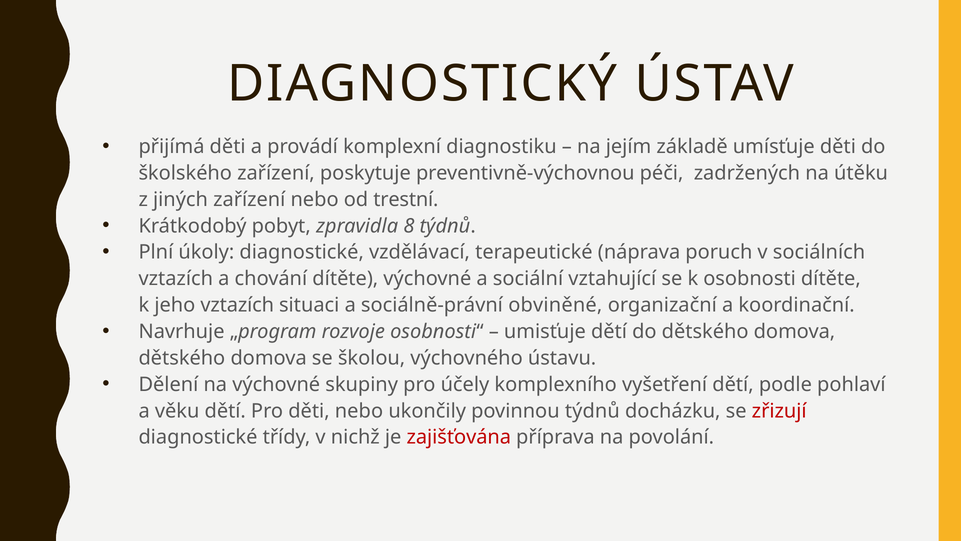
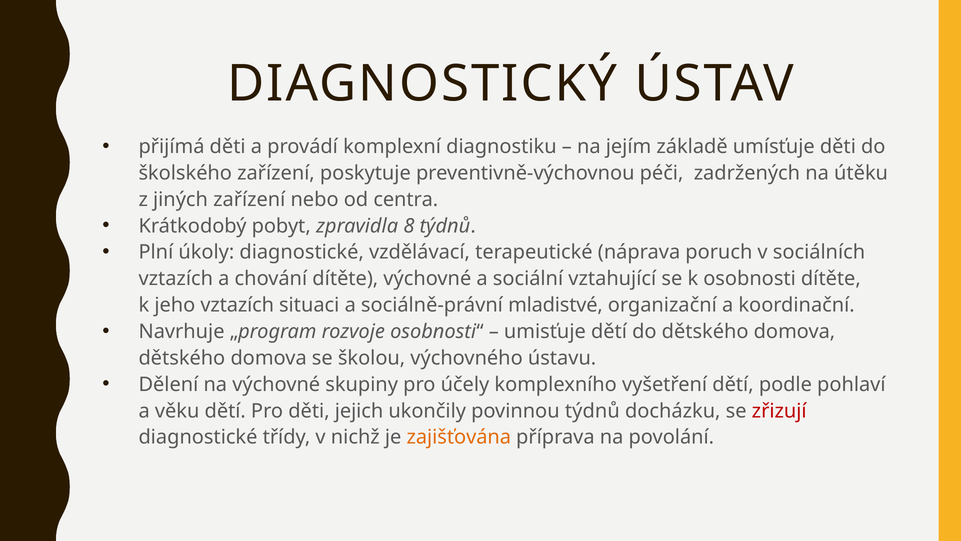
trestní: trestní -> centra
obviněné: obviněné -> mladistvé
děti nebo: nebo -> jejich
zajišťována colour: red -> orange
